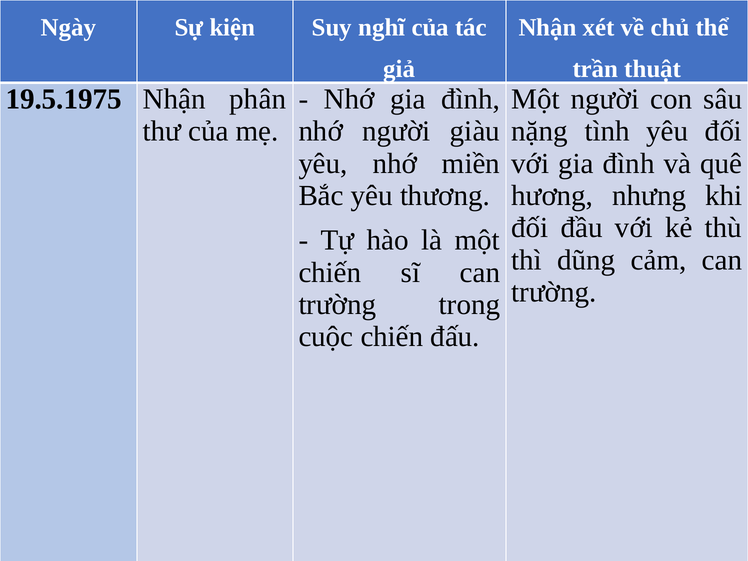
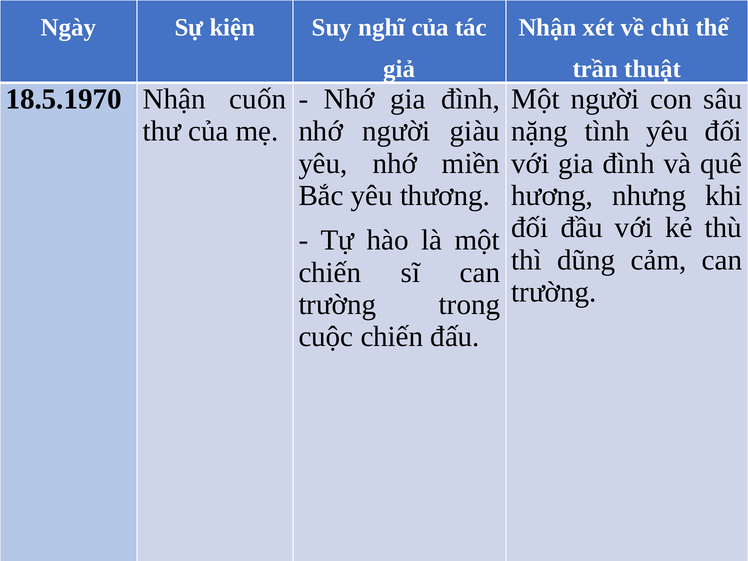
19.5.1975: 19.5.1975 -> 18.5.1970
phân: phân -> cuốn
